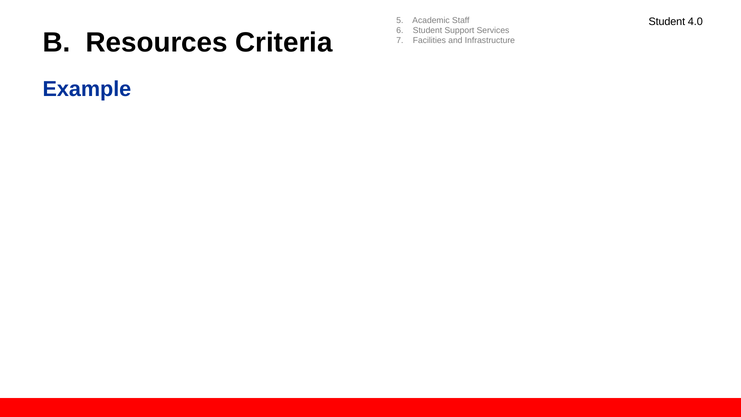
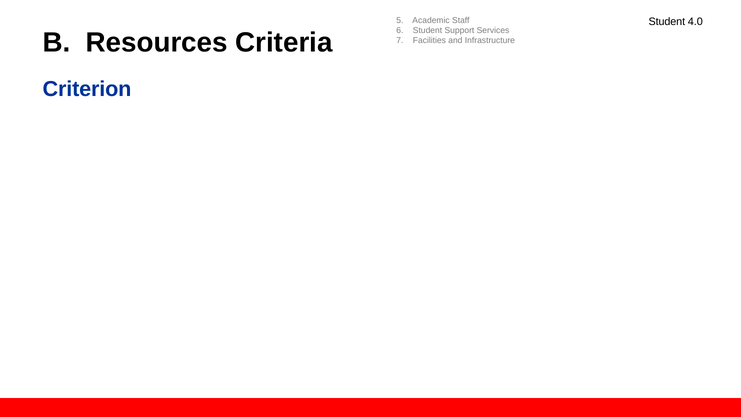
Example: Example -> Criterion
